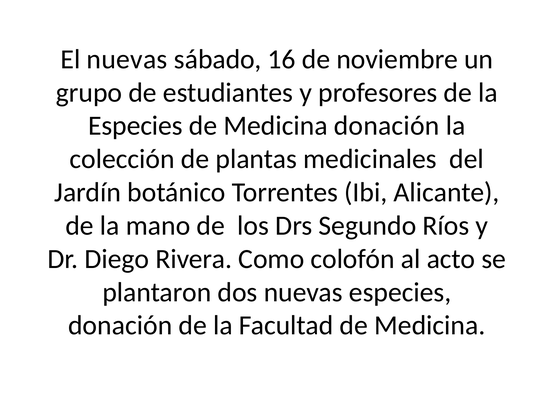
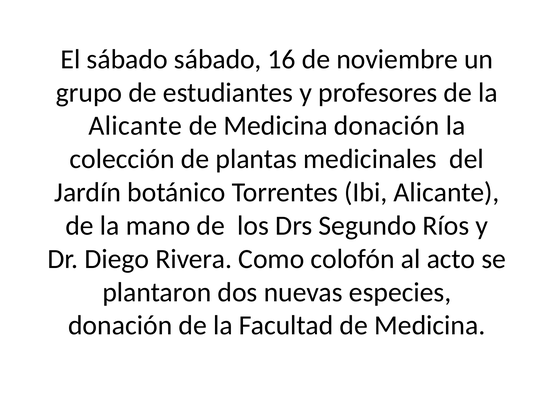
El nuevas: nuevas -> sábado
Especies at (135, 126): Especies -> Alicante
